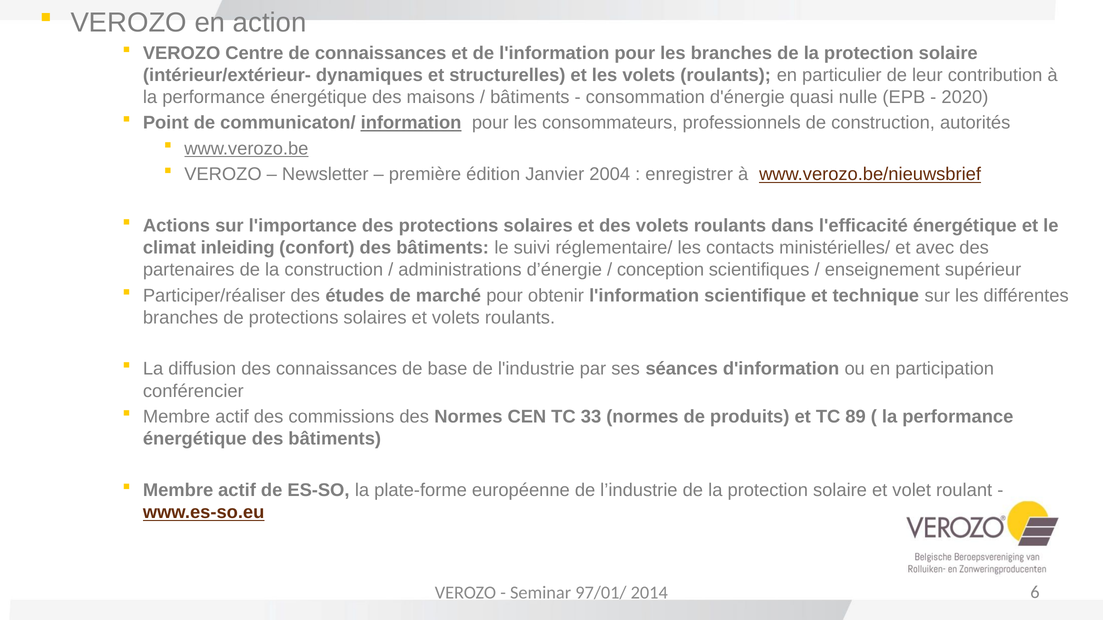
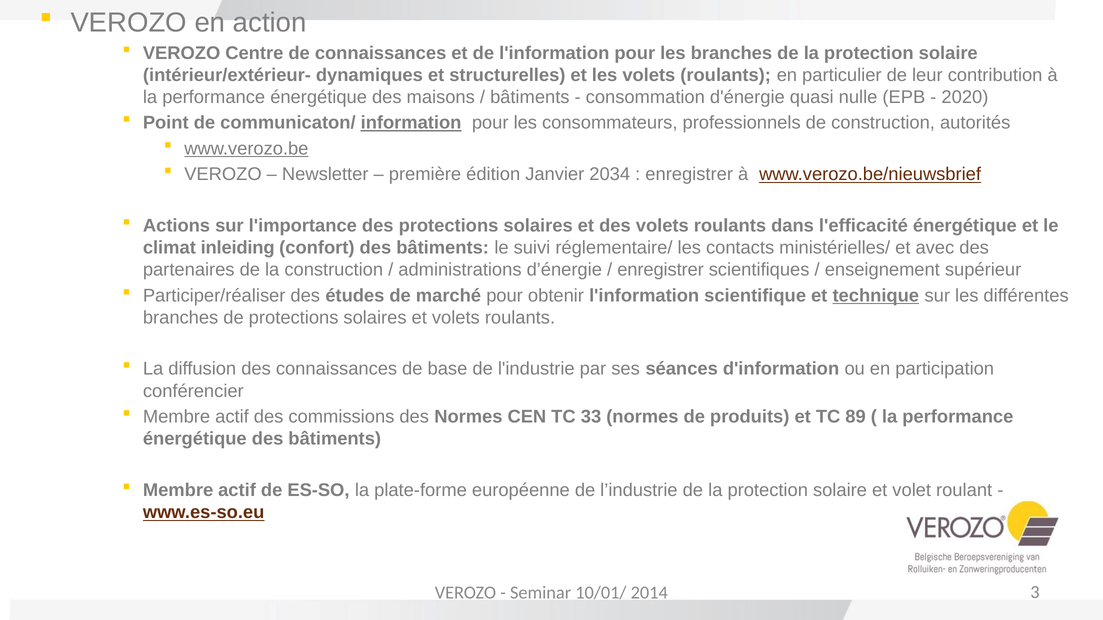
2004: 2004 -> 2034
conception at (661, 270): conception -> enregistrer
technique underline: none -> present
97/01/: 97/01/ -> 10/01/
6: 6 -> 3
